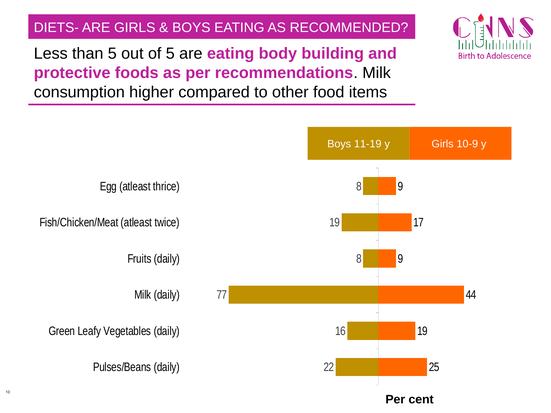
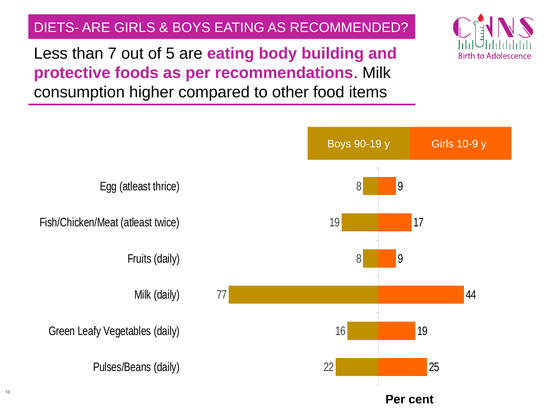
than 5: 5 -> 7
11-19: 11-19 -> 90-19
